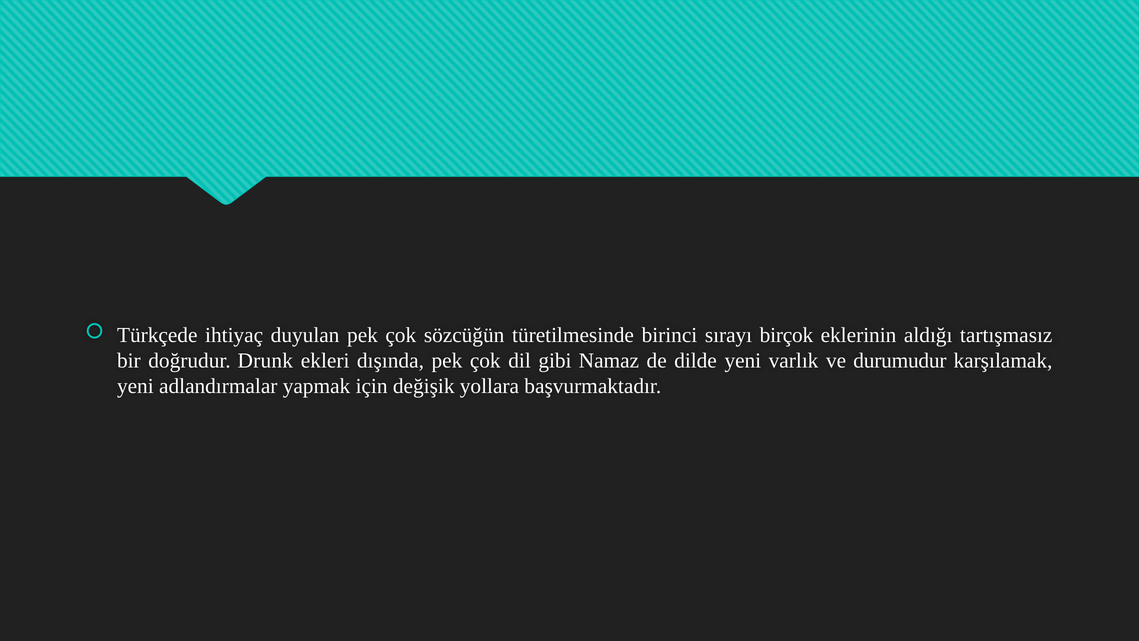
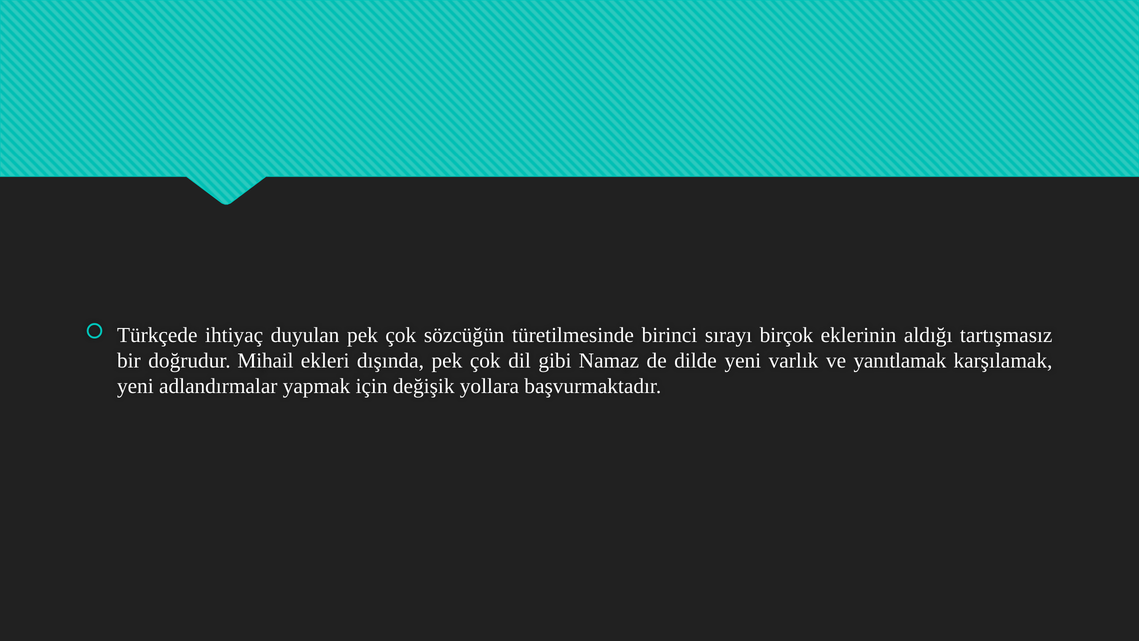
Drunk: Drunk -> Mihail
durumudur: durumudur -> yanıtlamak
